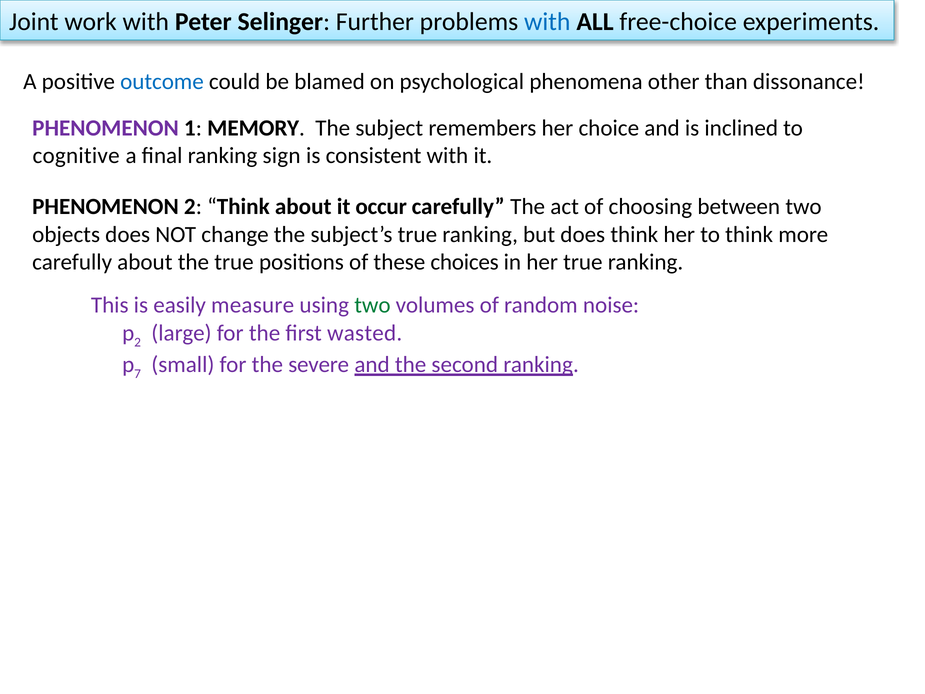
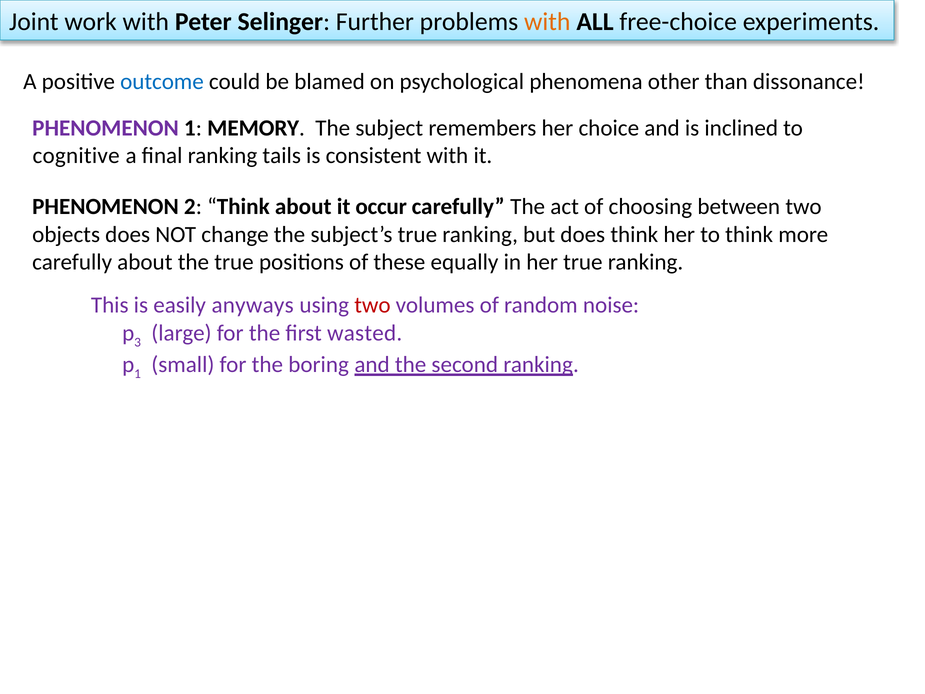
with at (547, 22) colour: blue -> orange
sign: sign -> tails
choices: choices -> equally
measure: measure -> anyways
two at (372, 305) colour: green -> red
2 at (138, 342): 2 -> 3
7 at (138, 374): 7 -> 1
severe: severe -> boring
